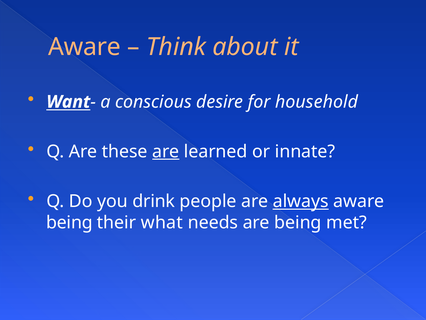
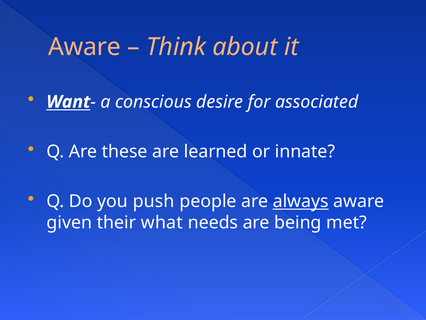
household: household -> associated
are at (166, 151) underline: present -> none
drink: drink -> push
being at (69, 222): being -> given
